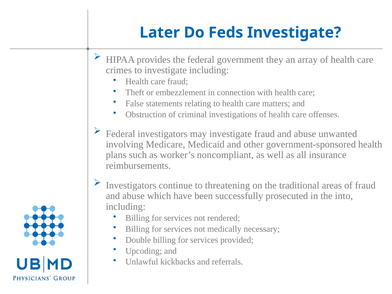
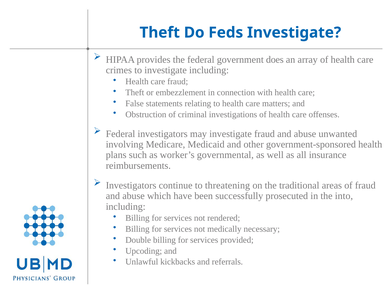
Later at (160, 33): Later -> Theft
they: they -> does
noncompliant: noncompliant -> governmental
